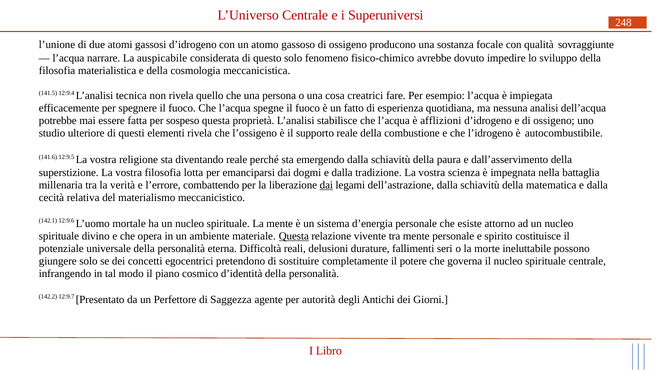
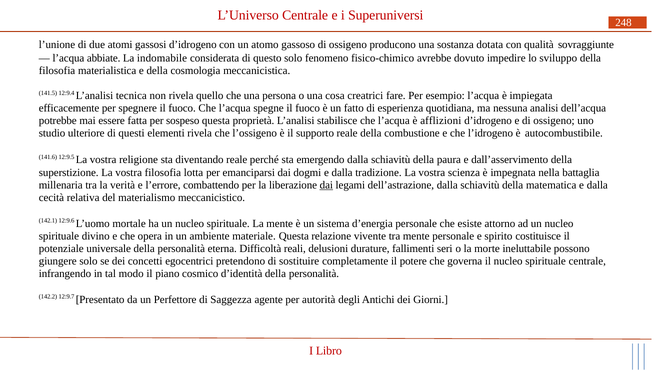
focale: focale -> dotata
narrare: narrare -> abbiate
auspicabile: auspicabile -> indomabile
Questa at (294, 236) underline: present -> none
